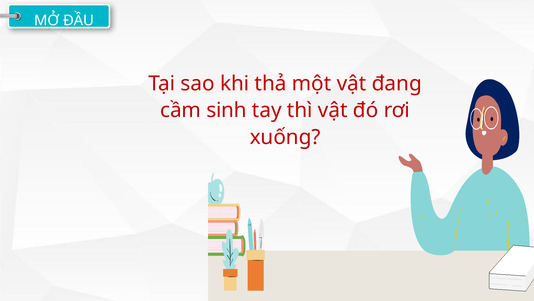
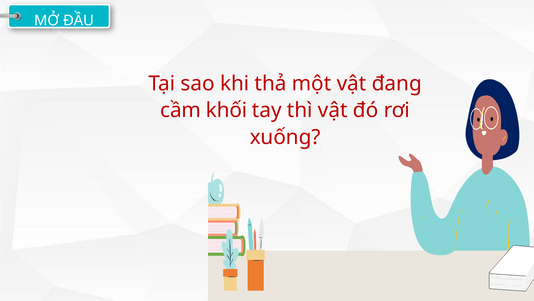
sinh: sinh -> khối
